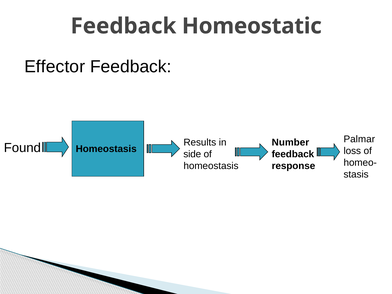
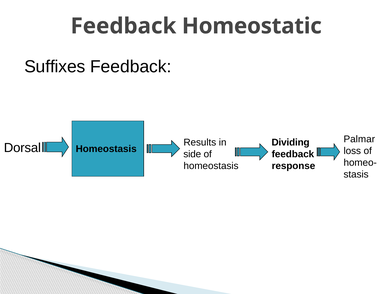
Effector: Effector -> Suffixes
Number: Number -> Dividing
Found: Found -> Dorsal
